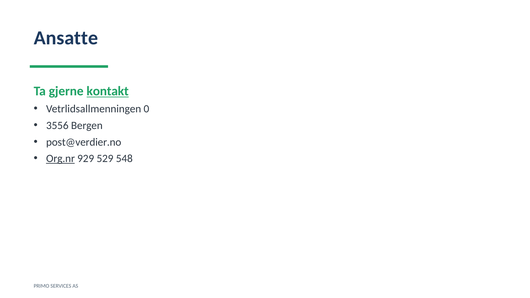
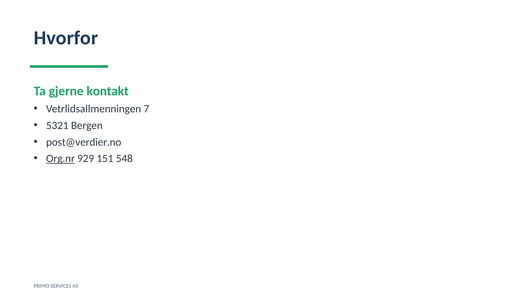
Ansatte: Ansatte -> Hvorfor
kontakt underline: present -> none
0: 0 -> 7
3556: 3556 -> 5321
529: 529 -> 151
